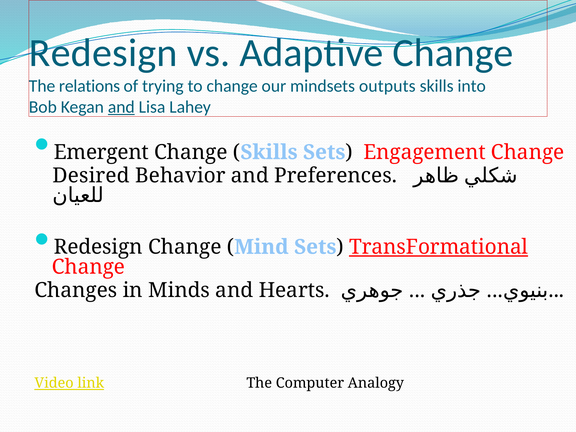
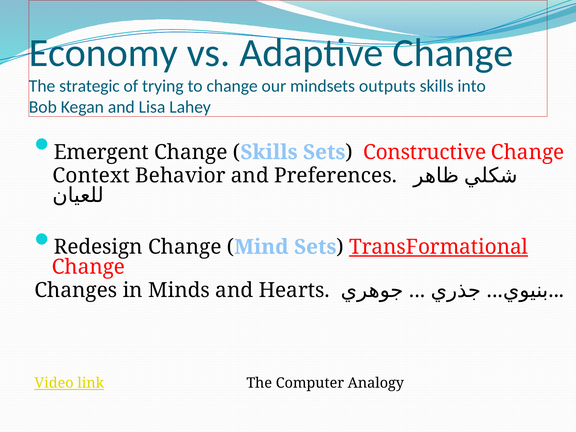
Redesign at (103, 53): Redesign -> Economy
relations: relations -> strategic
and at (121, 107) underline: present -> none
Engagement: Engagement -> Constructive
Desired: Desired -> Context
